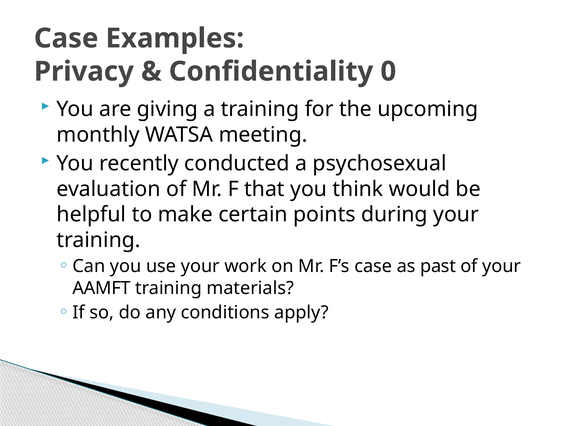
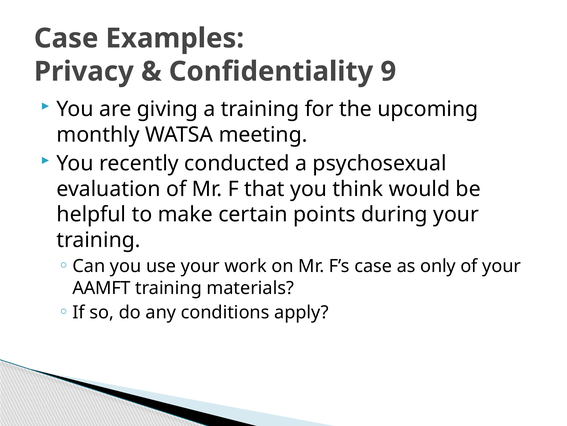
0: 0 -> 9
past: past -> only
